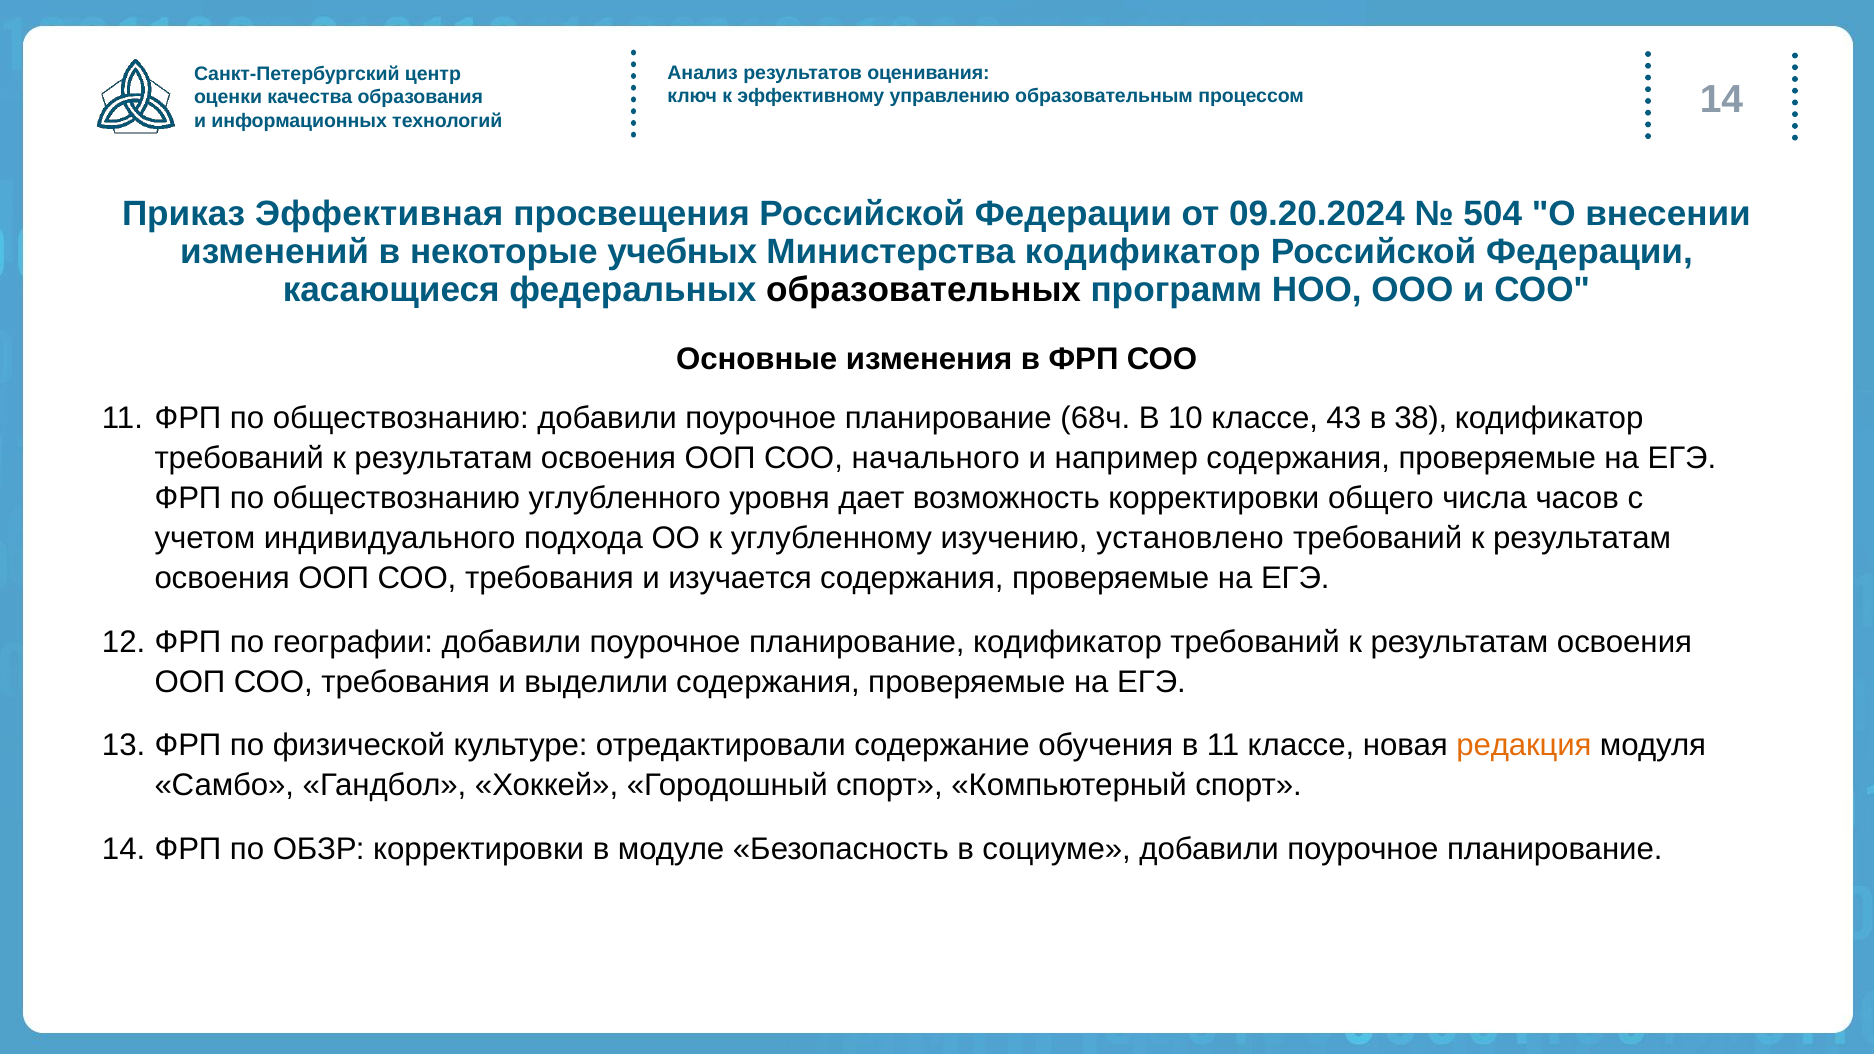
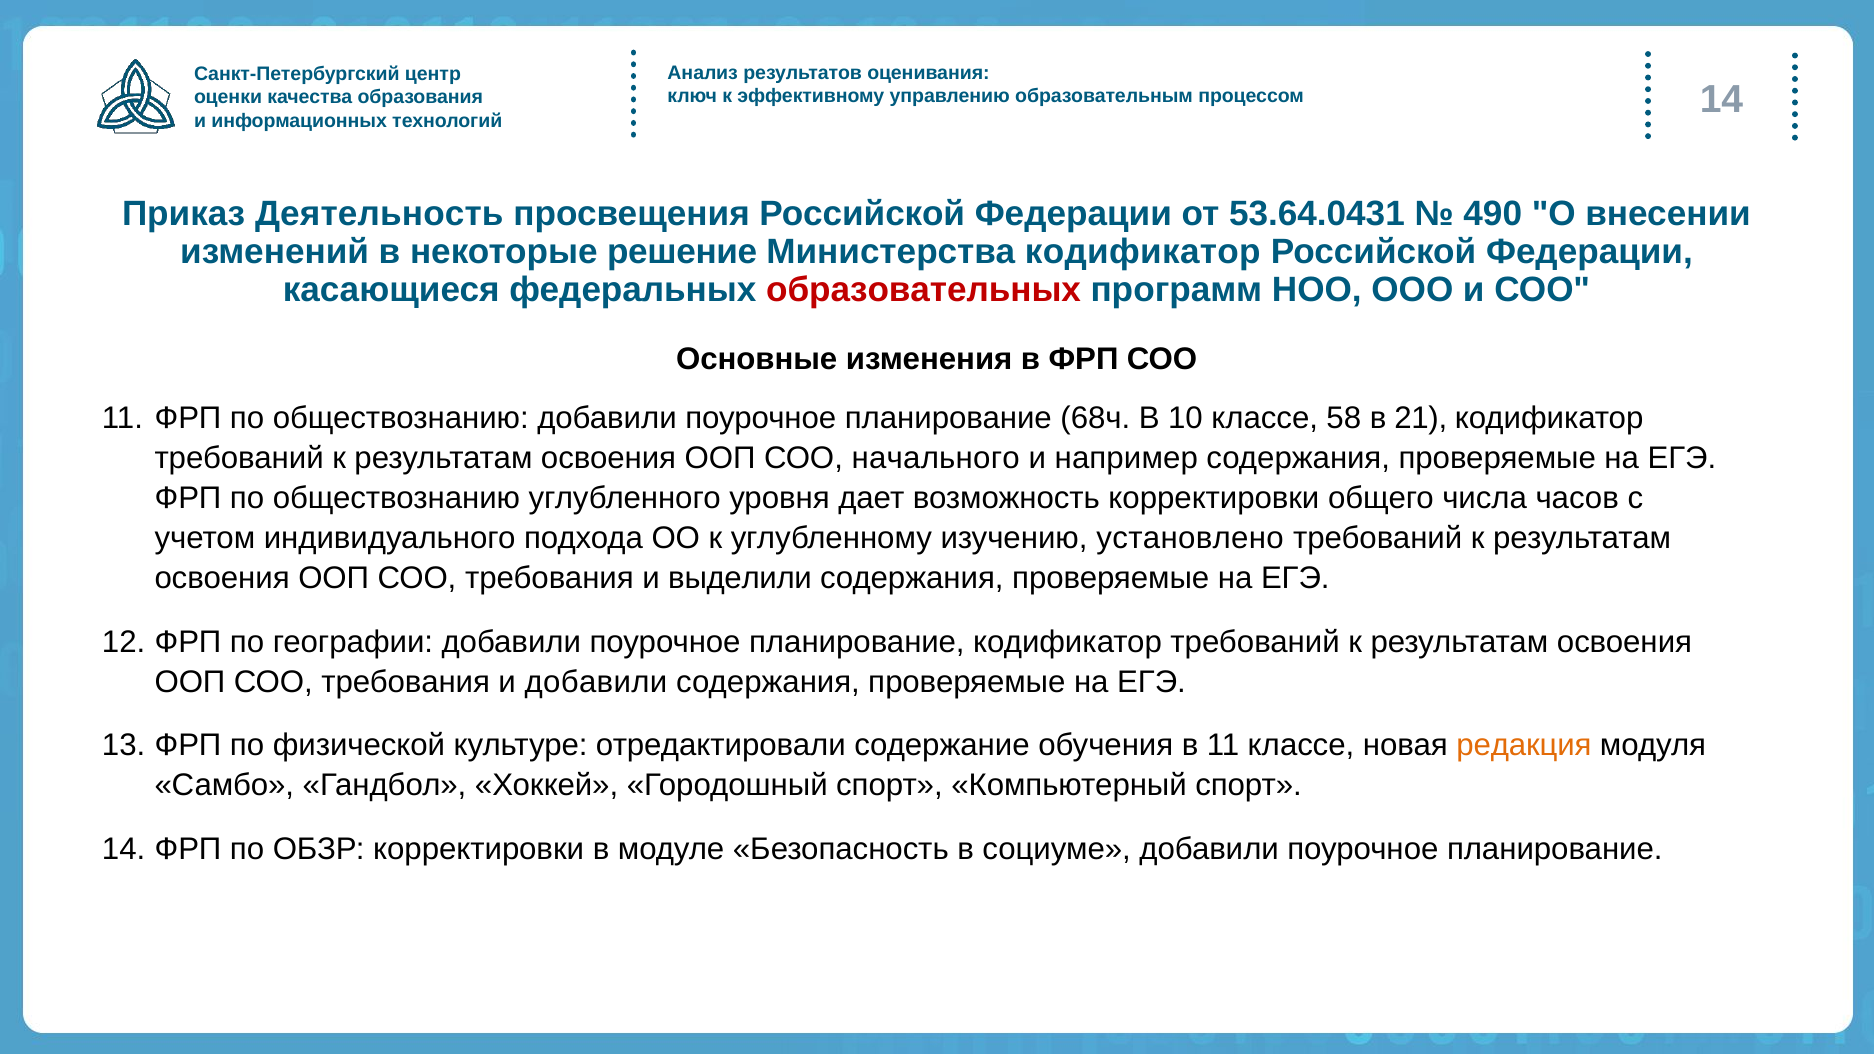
Эффективная: Эффективная -> Деятельность
09.20.2024: 09.20.2024 -> 53.64.0431
504: 504 -> 490
учебных: учебных -> решение
образовательных colour: black -> red
43: 43 -> 58
38: 38 -> 21
изучается: изучается -> выделили
и выделили: выделили -> добавили
